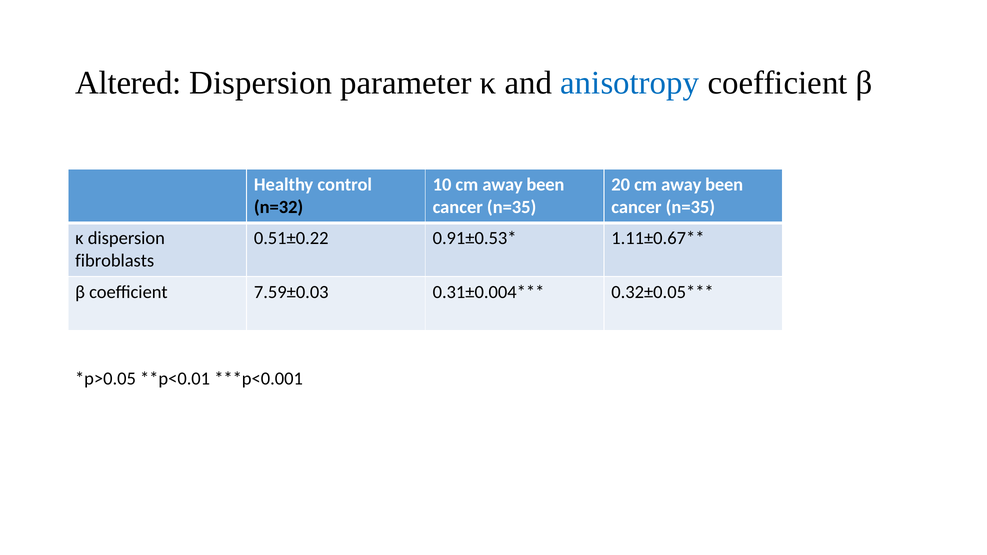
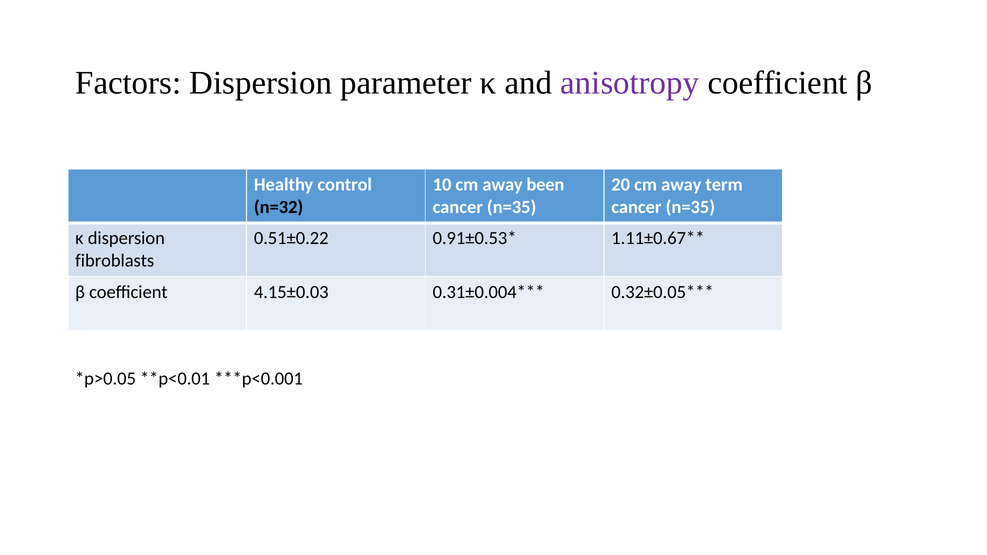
Altered: Altered -> Factors
anisotropy colour: blue -> purple
20 cm away been: been -> term
7.59±0.03: 7.59±0.03 -> 4.15±0.03
